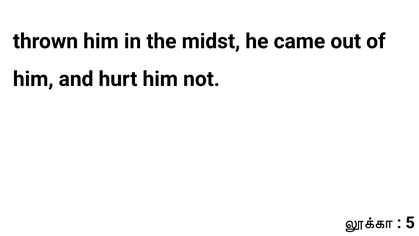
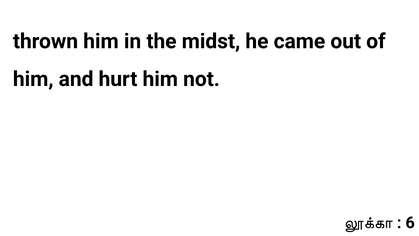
5: 5 -> 6
